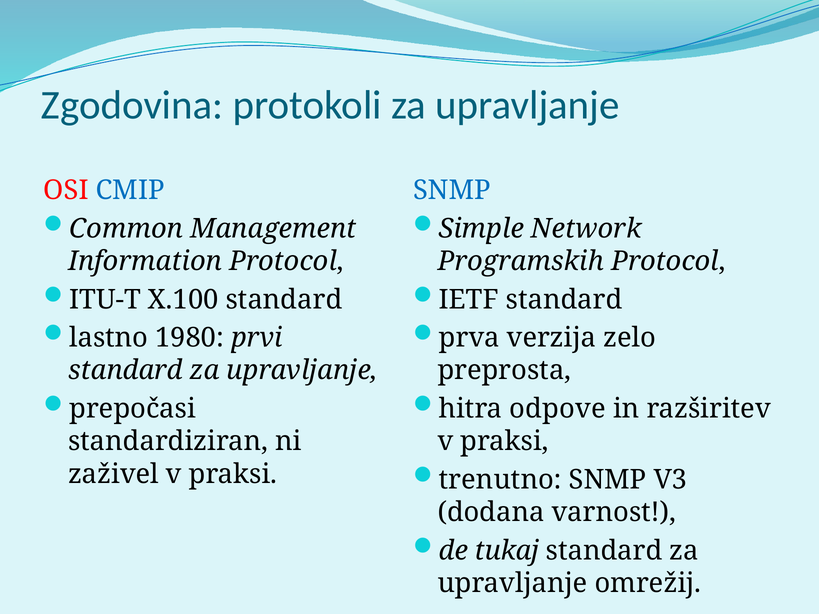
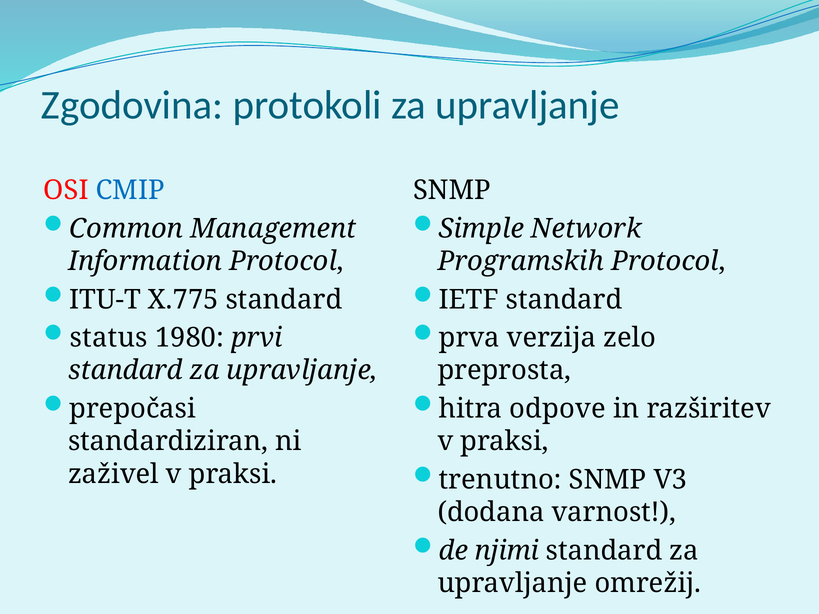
SNMP at (452, 190) colour: blue -> black
X.100: X.100 -> X.775
lastno: lastno -> status
tukaj: tukaj -> njimi
